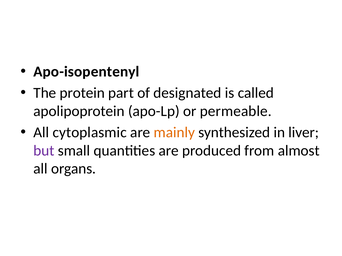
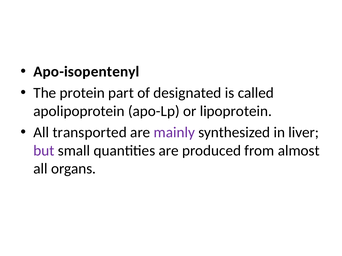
permeable: permeable -> lipoprotein
cytoplasmic: cytoplasmic -> transported
mainly colour: orange -> purple
